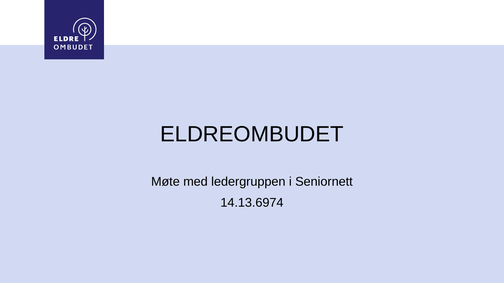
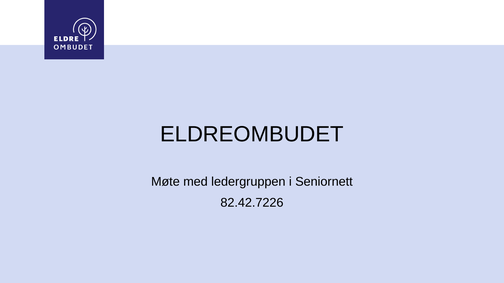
14.13.6974: 14.13.6974 -> 82.42.7226
